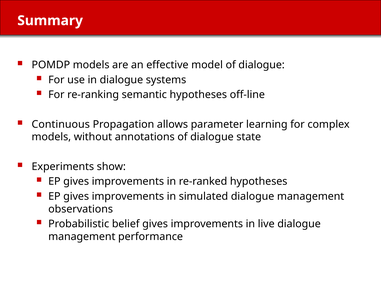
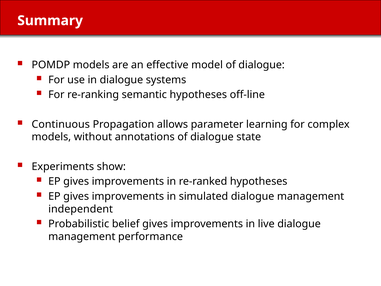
observations: observations -> independent
